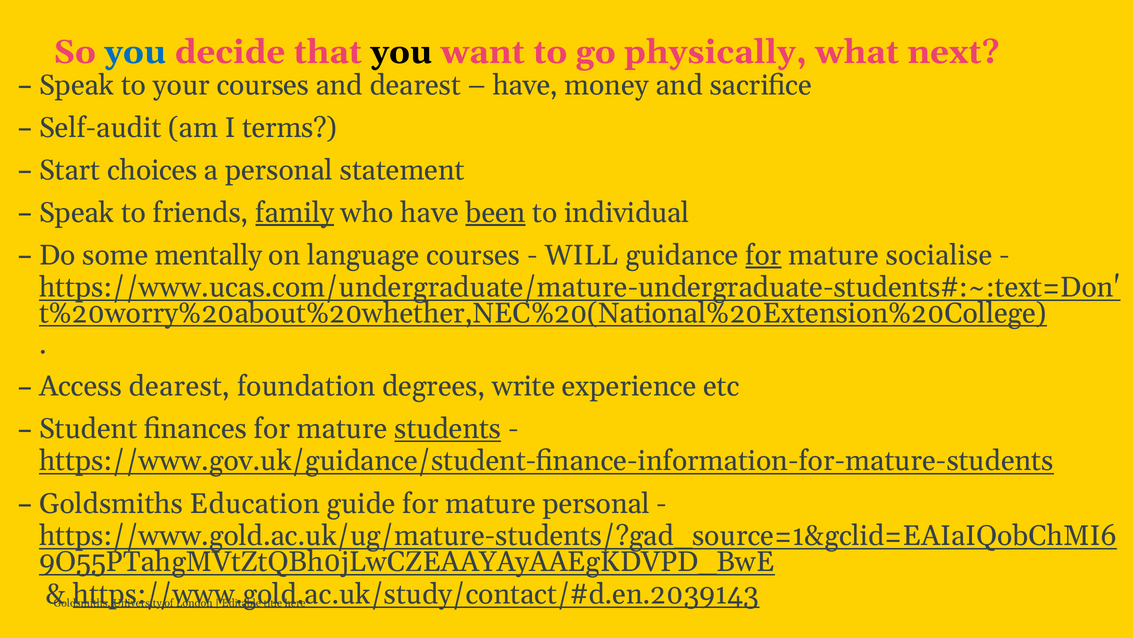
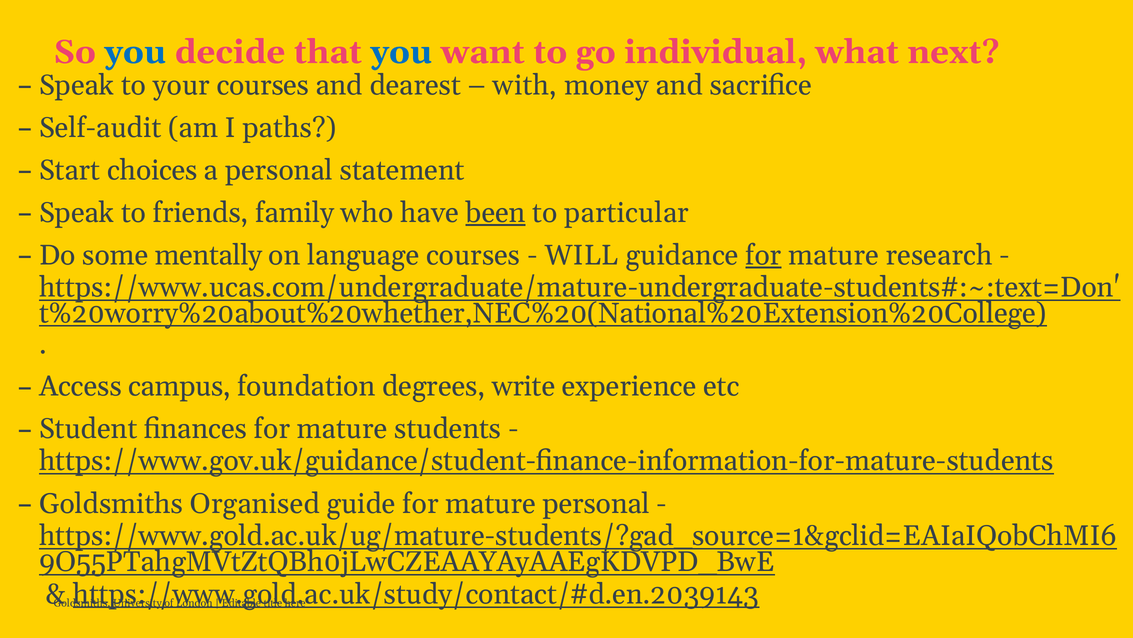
you at (401, 52) colour: black -> blue
physically: physically -> individual
have at (525, 85): have -> with
terms: terms -> paths
family underline: present -> none
individual: individual -> particular
socialise: socialise -> research
Access dearest: dearest -> campus
students underline: present -> none
Education: Education -> Organised
